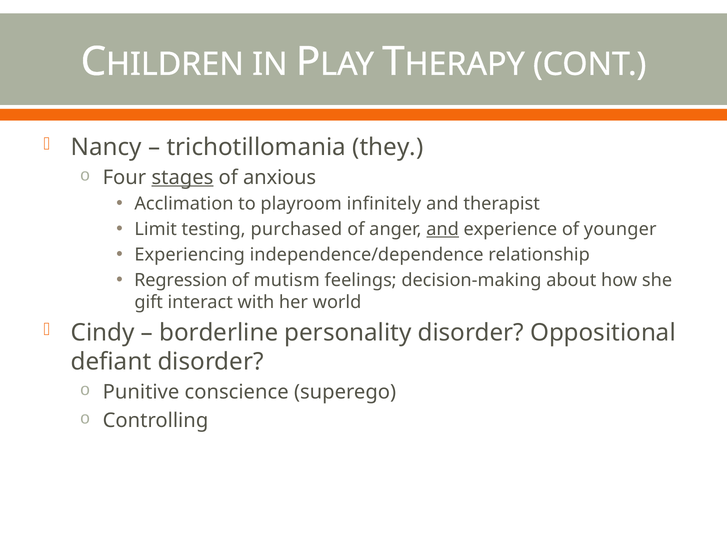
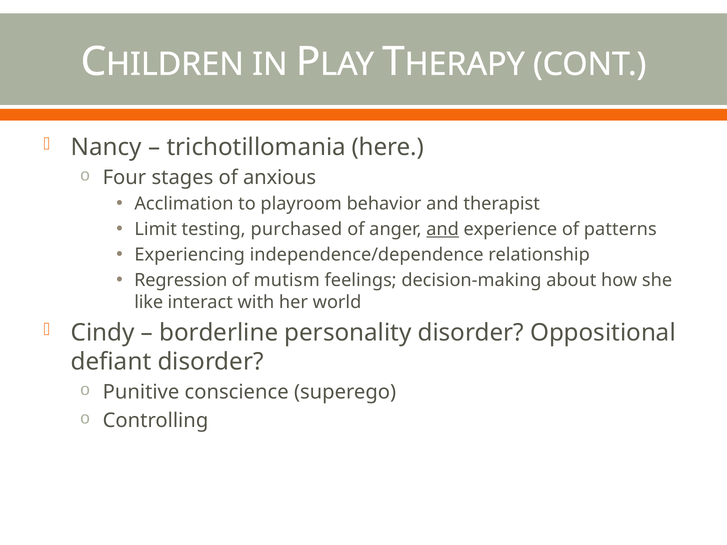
they: they -> here
stages underline: present -> none
infinitely: infinitely -> behavior
younger: younger -> patterns
gift: gift -> like
